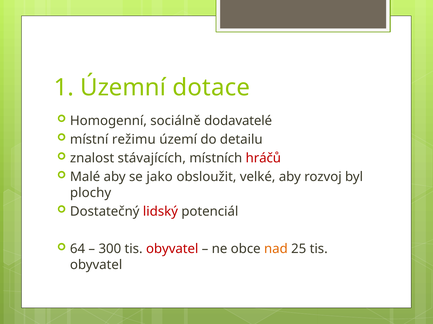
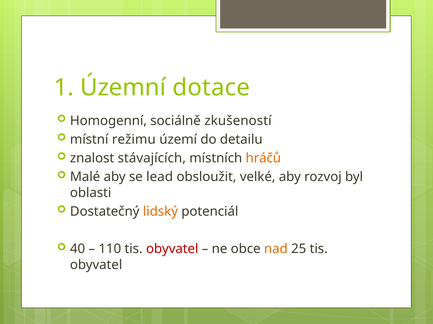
dodavatelé: dodavatelé -> zkušeností
hráčů colour: red -> orange
jako: jako -> lead
plochy: plochy -> oblasti
lidský colour: red -> orange
64: 64 -> 40
300: 300 -> 110
